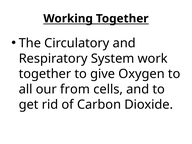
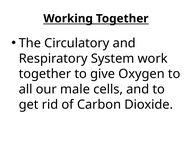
from: from -> male
